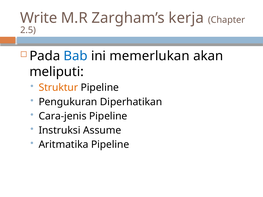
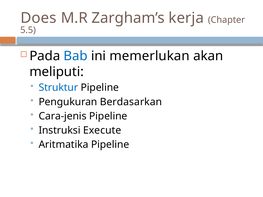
Write: Write -> Does
2.5: 2.5 -> 5.5
Struktur colour: orange -> blue
Diperhatikan: Diperhatikan -> Berdasarkan
Assume: Assume -> Execute
